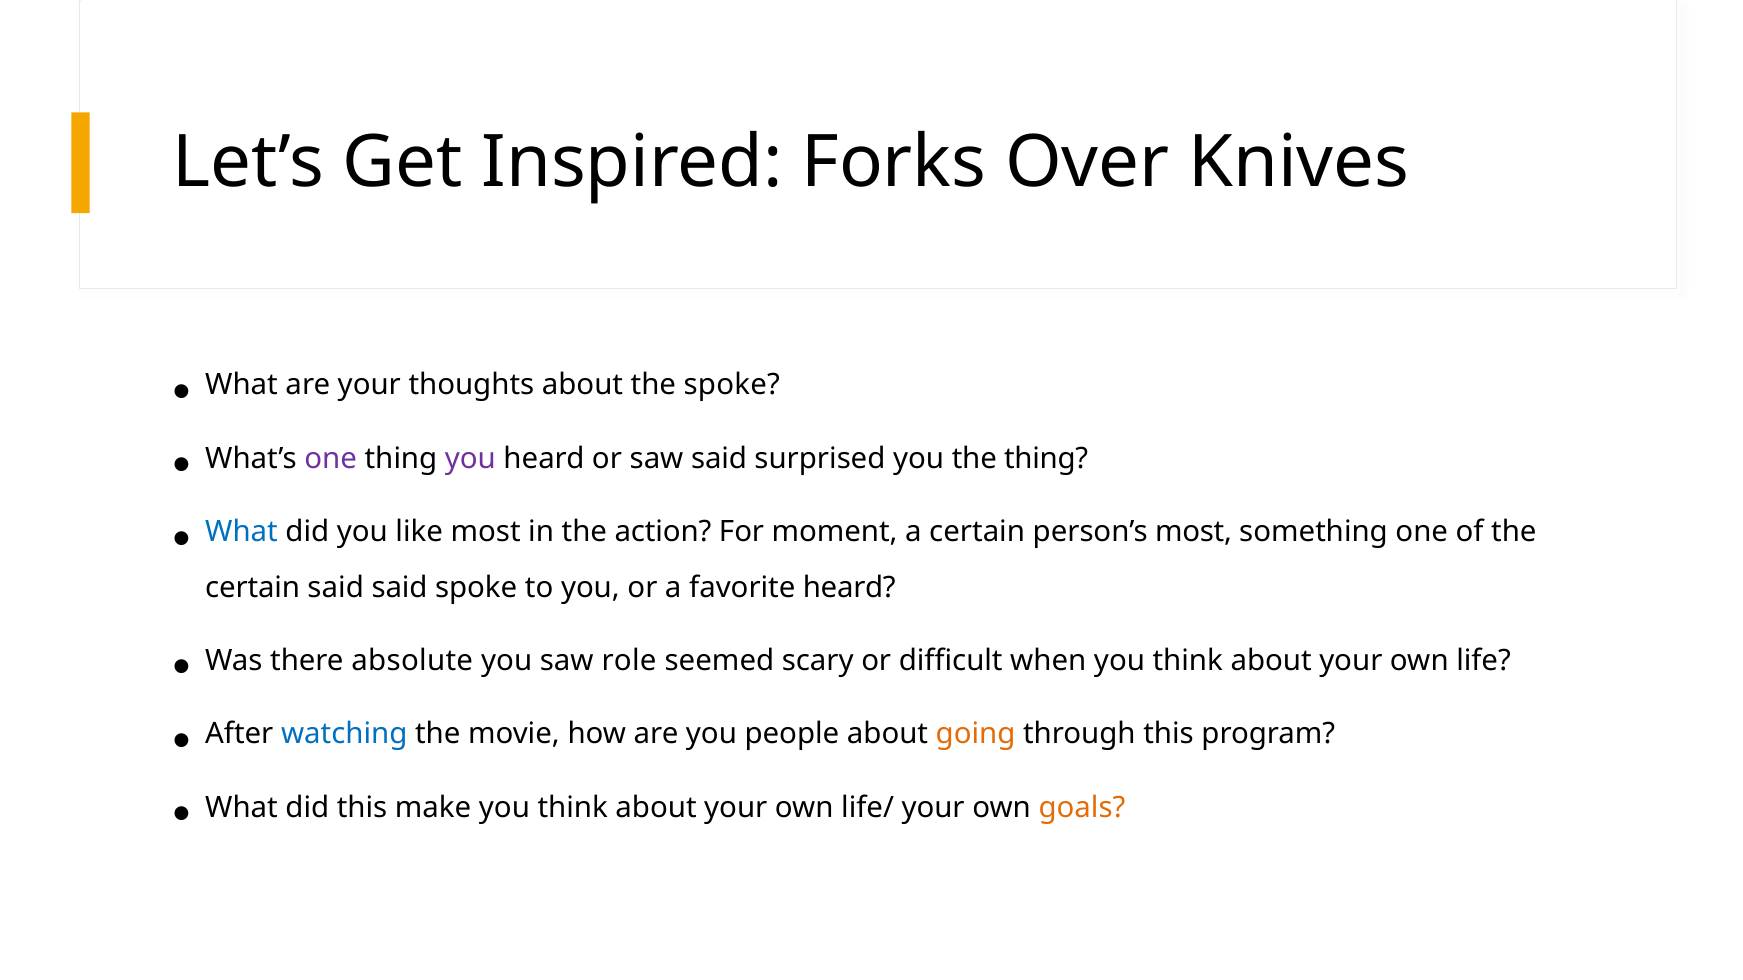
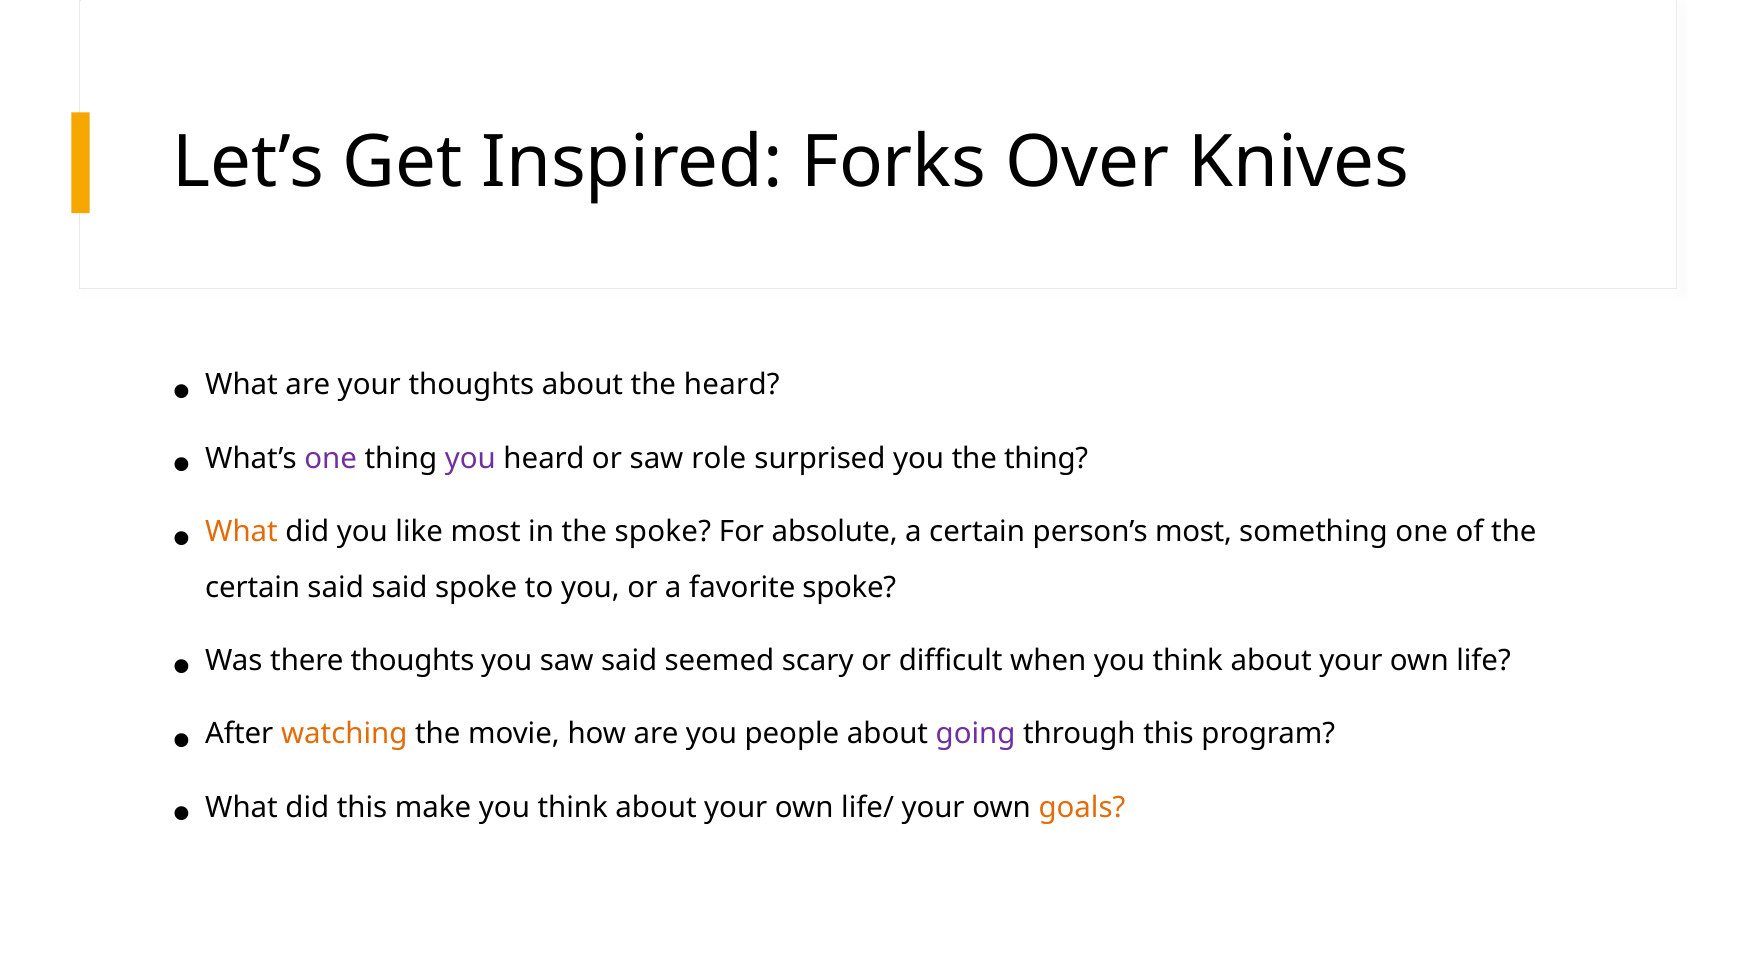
the spoke: spoke -> heard
saw said: said -> role
What at (242, 532) colour: blue -> orange
the action: action -> spoke
moment: moment -> absolute
favorite heard: heard -> spoke
there absolute: absolute -> thoughts
saw role: role -> said
watching colour: blue -> orange
going colour: orange -> purple
